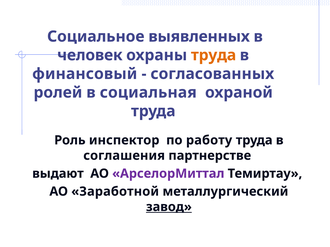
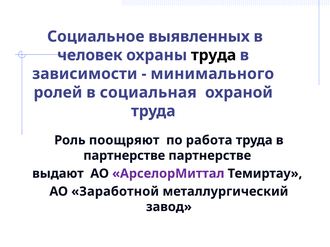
труда at (214, 55) colour: orange -> black
финансовый: финансовый -> зависимости
согласованных: согласованных -> минимального
инспектор: инспектор -> поощряют
работу: работу -> работа
соглашения at (124, 156): соглашения -> партнерстве
завод underline: present -> none
